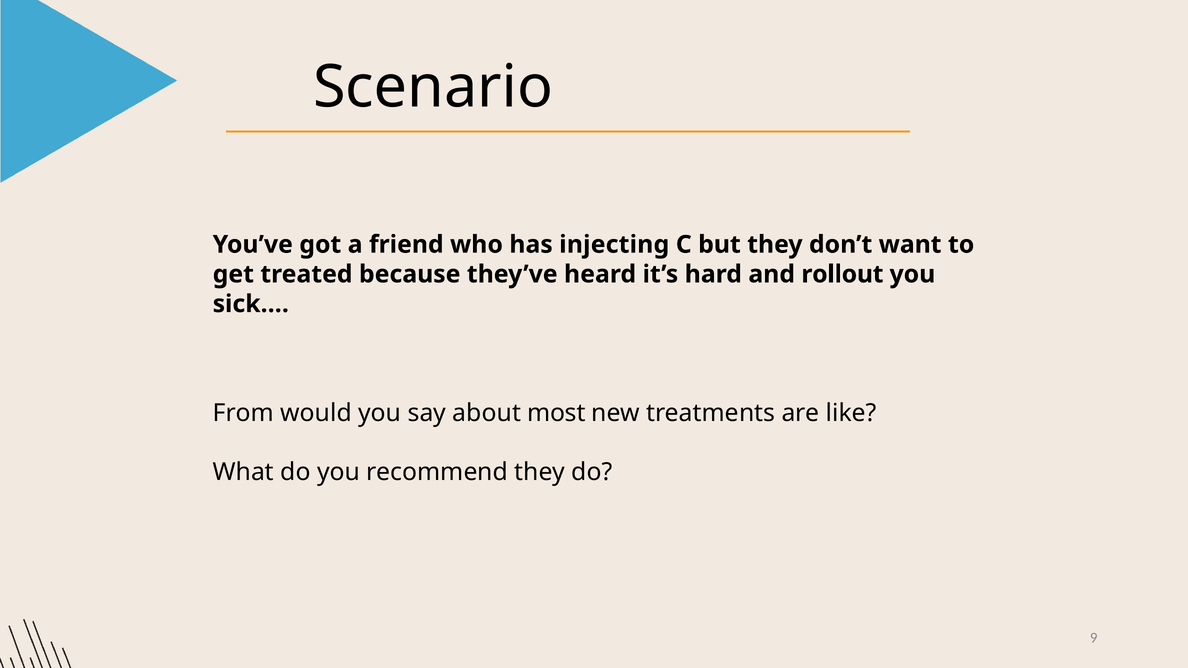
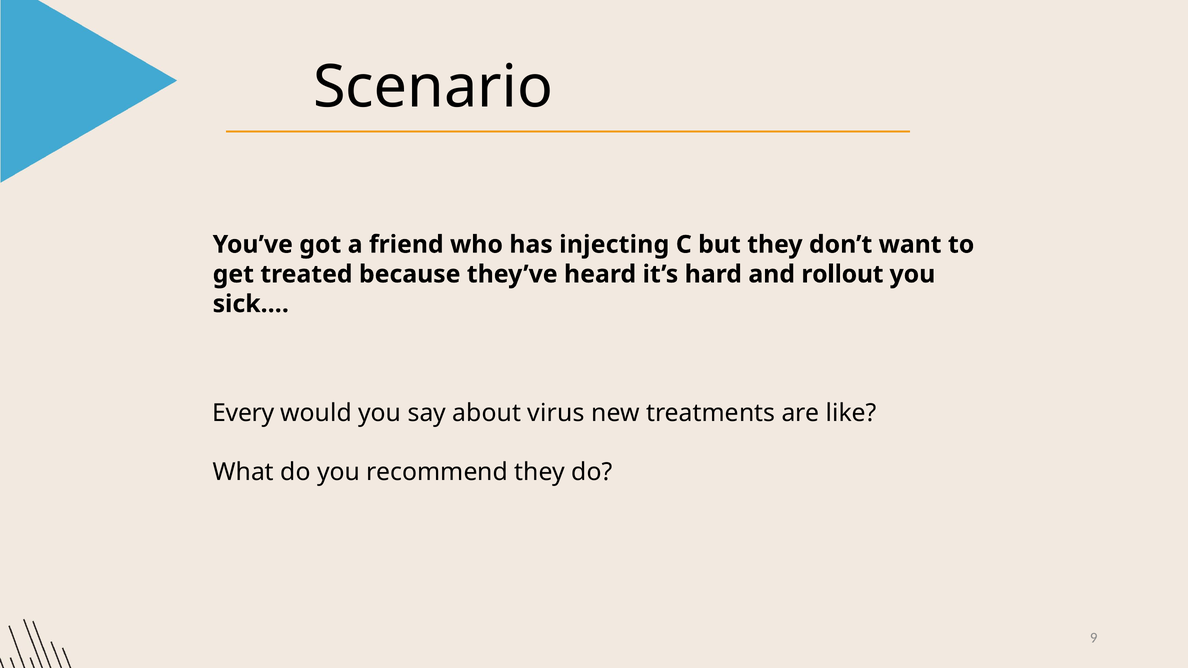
From: From -> Every
most: most -> virus
